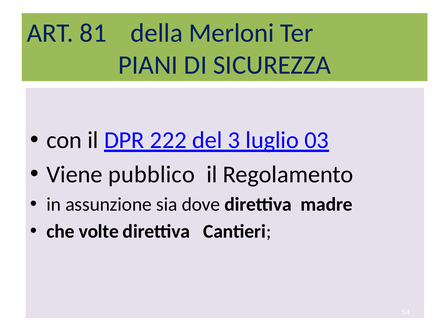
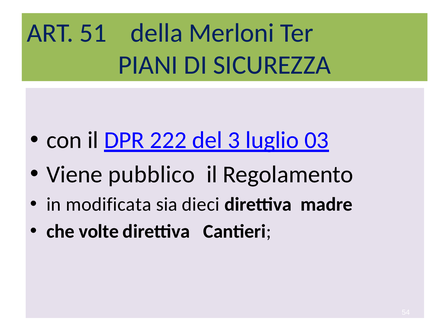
81: 81 -> 51
assunzione: assunzione -> modificata
dove: dove -> dieci
